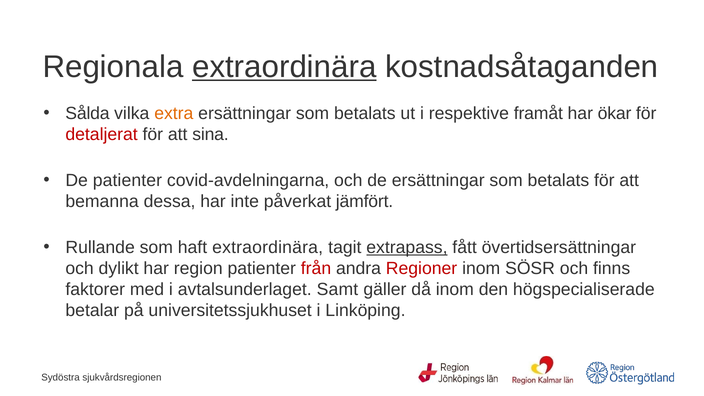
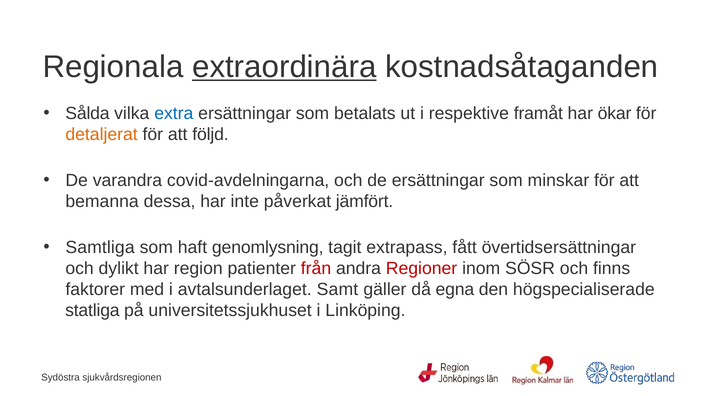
extra colour: orange -> blue
detaljerat colour: red -> orange
sina: sina -> följd
De patienter: patienter -> varandra
de ersättningar som betalats: betalats -> minskar
Rullande: Rullande -> Samtliga
haft extraordinära: extraordinära -> genomlysning
extrapass underline: present -> none
då inom: inom -> egna
betalar: betalar -> statliga
